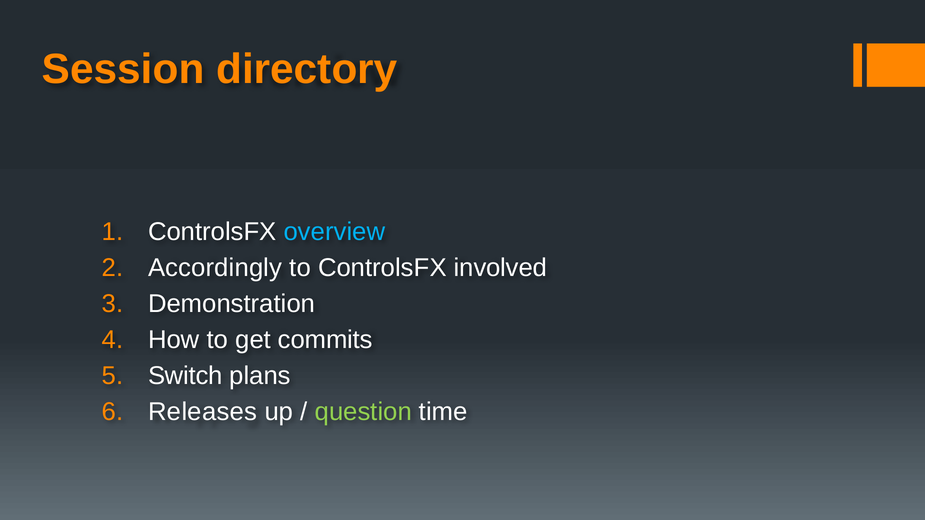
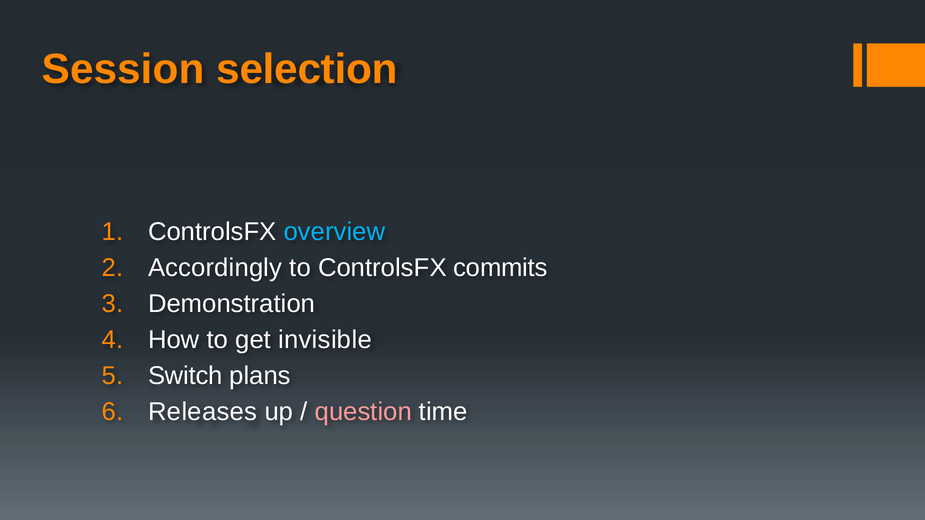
directory: directory -> selection
involved: involved -> commits
commits: commits -> invisible
question colour: light green -> pink
